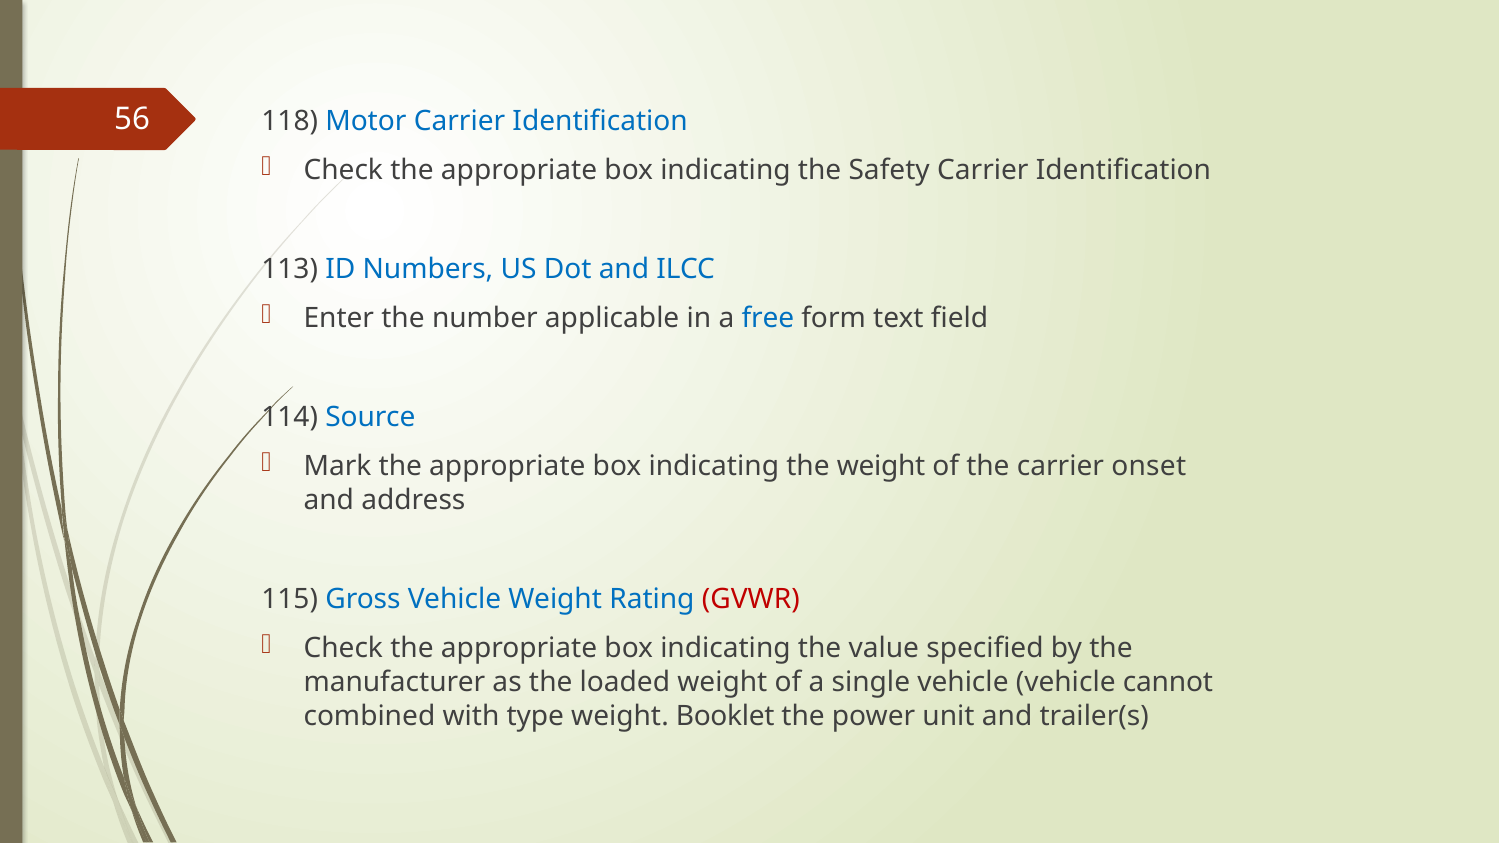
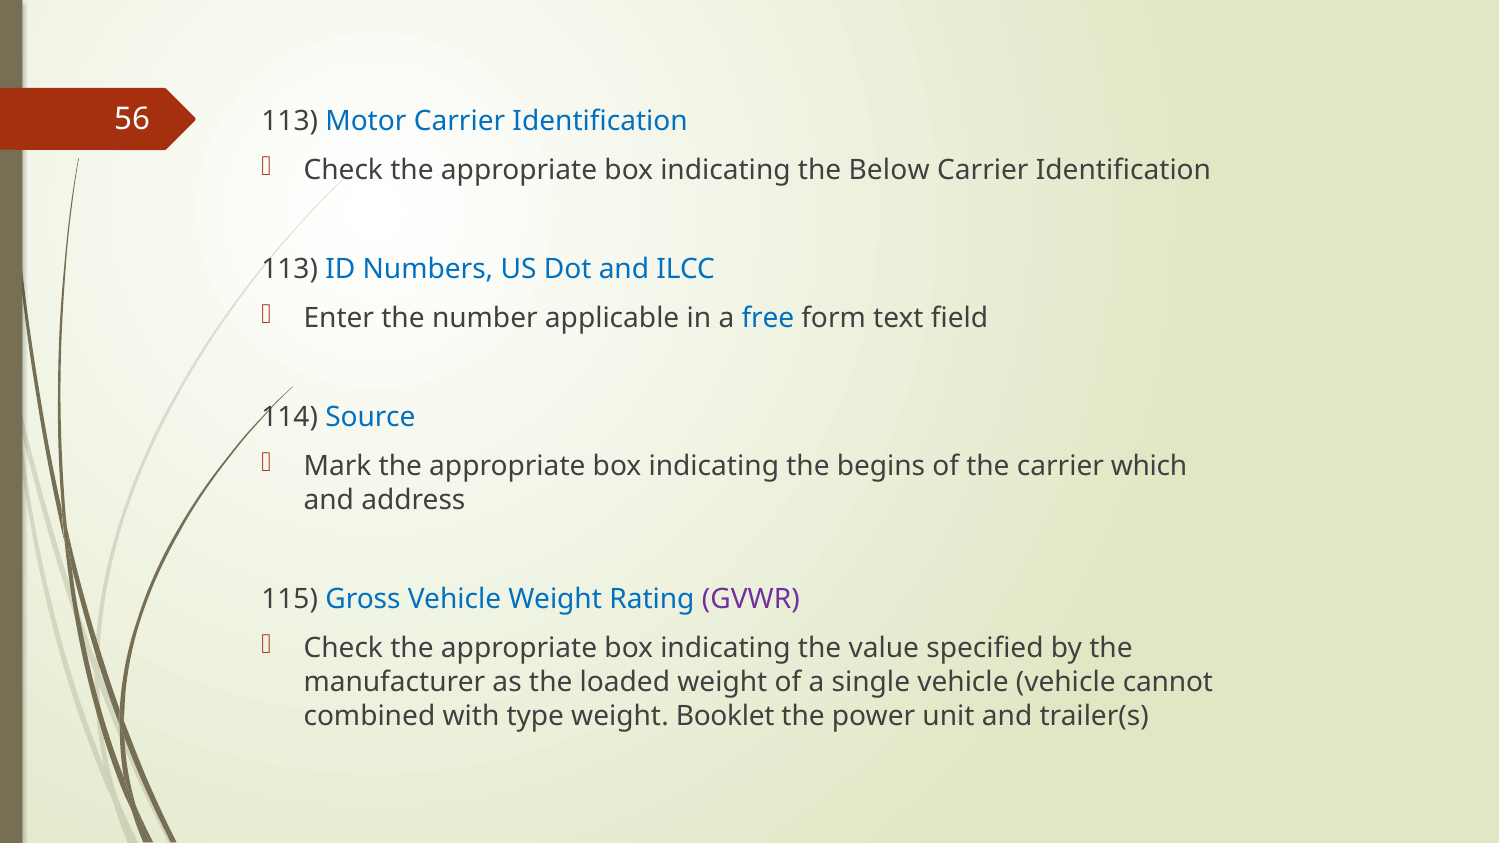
56 118: 118 -> 113
Safety: Safety -> Below
the weight: weight -> begins
onset: onset -> which
GVWR colour: red -> purple
